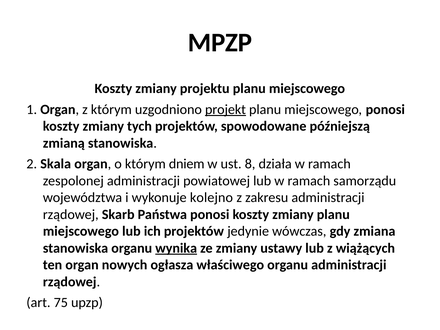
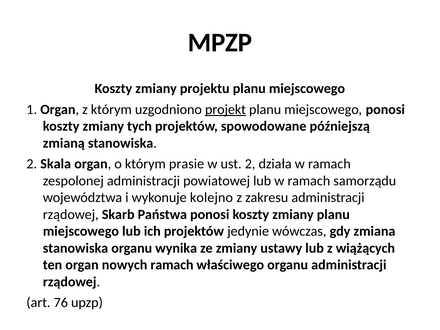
dniem: dniem -> prasie
ust 8: 8 -> 2
wynika underline: present -> none
nowych ogłasza: ogłasza -> ramach
75: 75 -> 76
